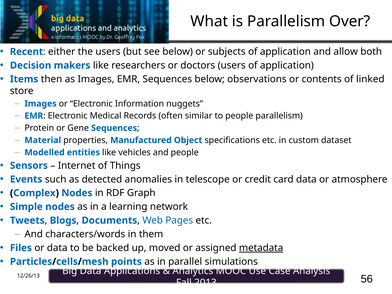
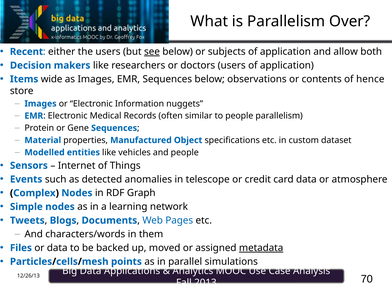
see underline: none -> present
then: then -> wide
linked: linked -> hence
56: 56 -> 70
